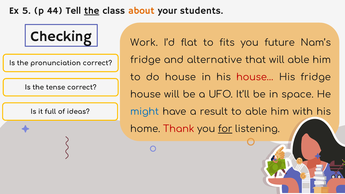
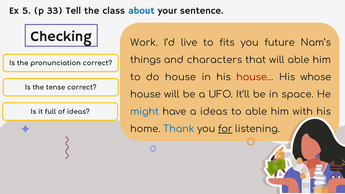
44: 44 -> 33
the at (92, 11) underline: present -> none
about colour: orange -> blue
students: students -> sentence
flat: flat -> live
fridge at (145, 60): fridge -> things
alternative: alternative -> characters
His fridge: fridge -> whose
a result: result -> ideas
Thank colour: red -> blue
